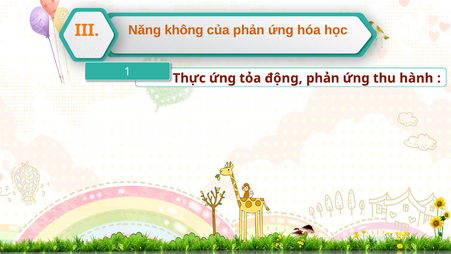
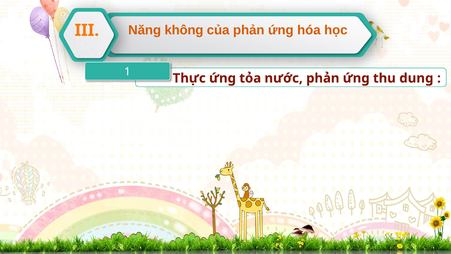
động: động -> nước
hành: hành -> dung
